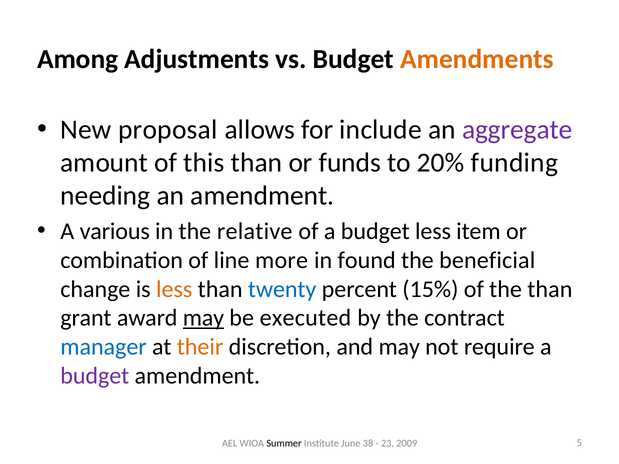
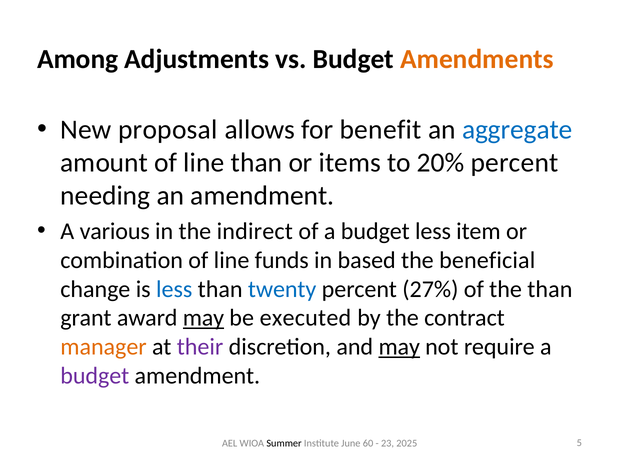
include: include -> benefit
aggregate colour: purple -> blue
amount of this: this -> line
funds: funds -> items
20% funding: funding -> percent
relative: relative -> indirect
more: more -> funds
found: found -> based
less at (174, 289) colour: orange -> blue
15%: 15% -> 27%
manager colour: blue -> orange
their colour: orange -> purple
may at (399, 347) underline: none -> present
38: 38 -> 60
2009: 2009 -> 2025
